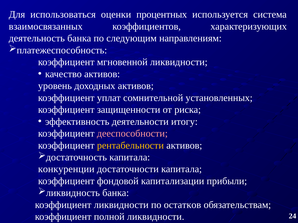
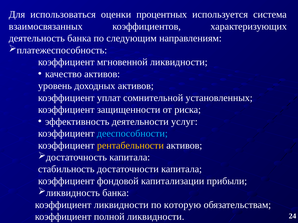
итогу: итогу -> услуг
дееспособности colour: pink -> light blue
конкуренции: конкуренции -> стабильность
остатков: остатков -> которую
